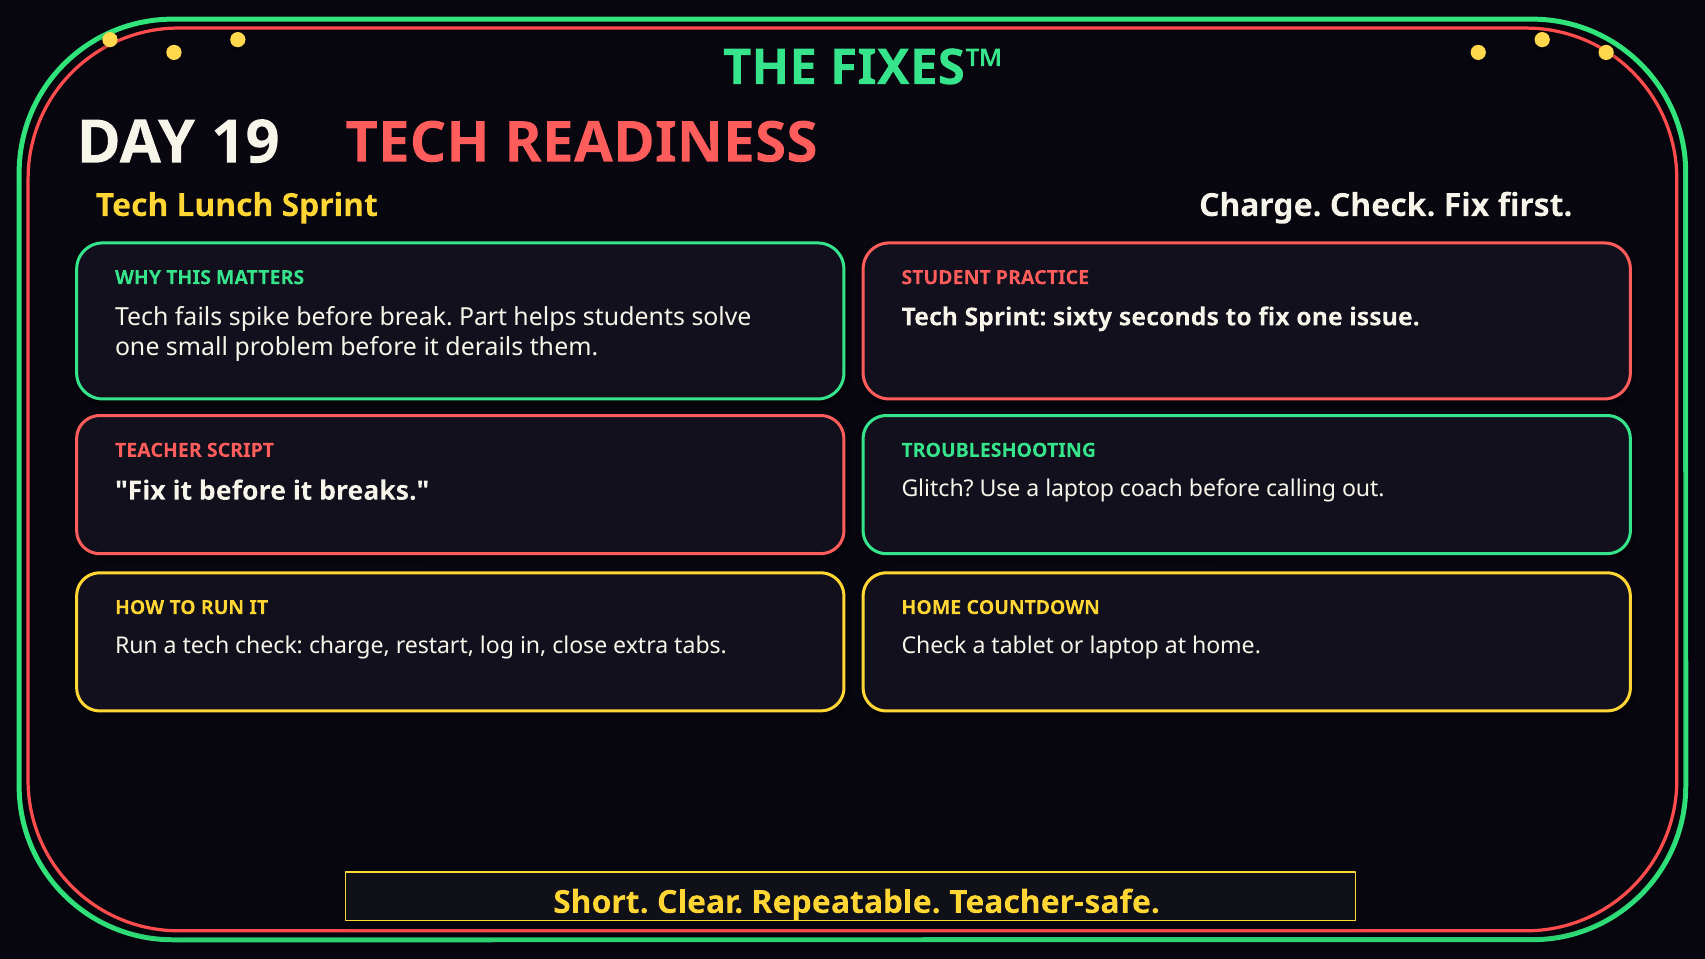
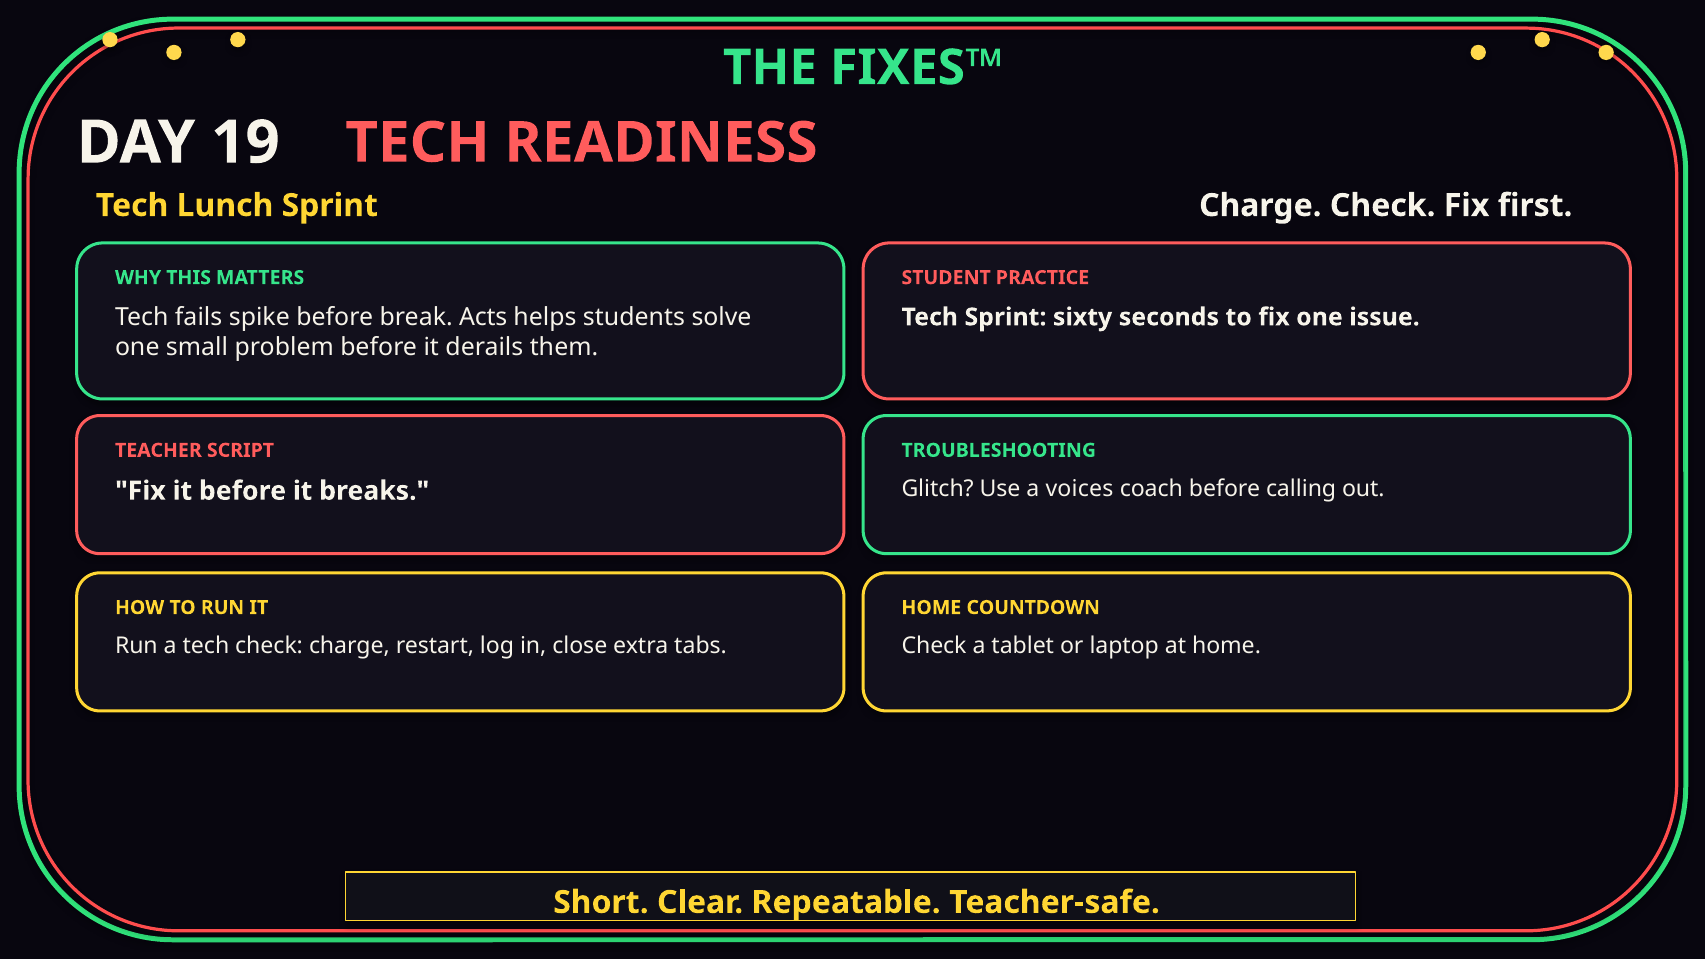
Part: Part -> Acts
a laptop: laptop -> voices
